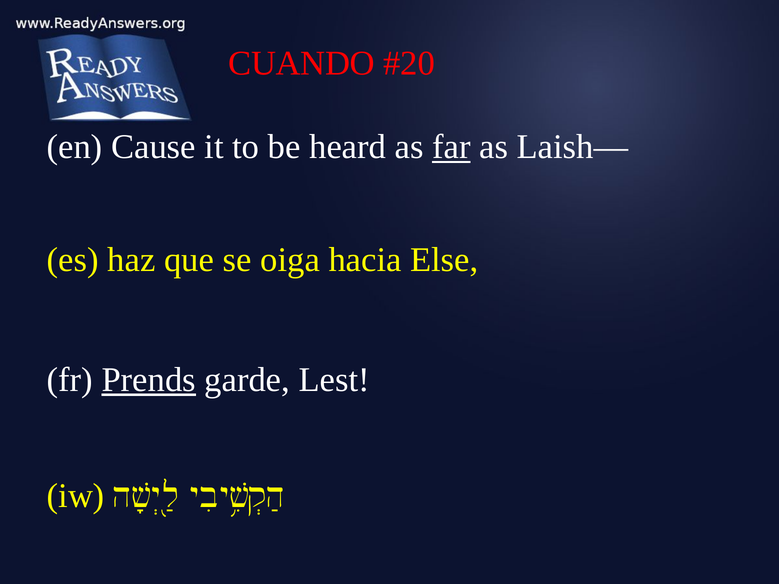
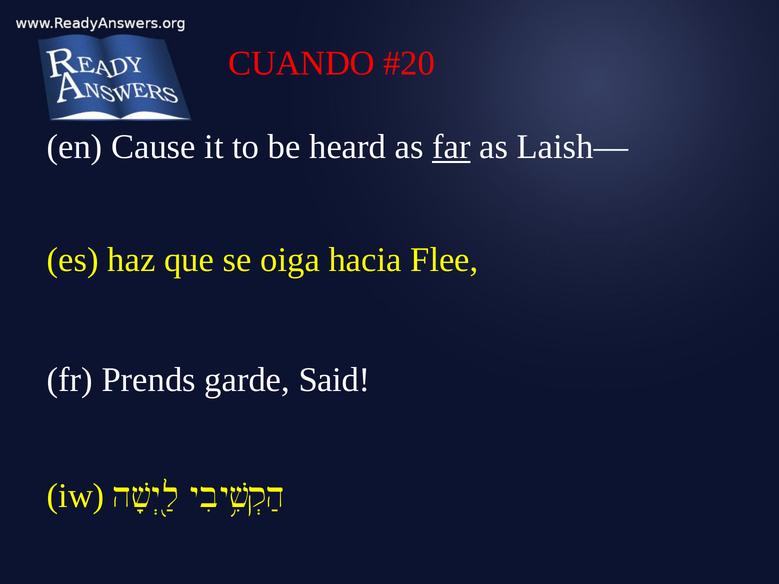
Else: Else -> Flee
Prends underline: present -> none
Lest: Lest -> Said
